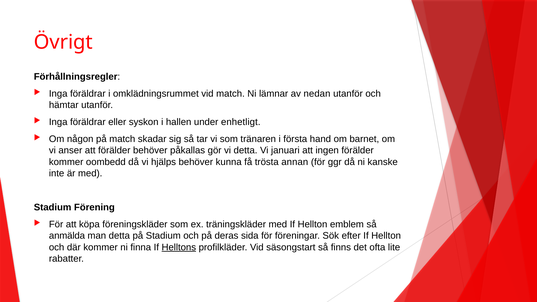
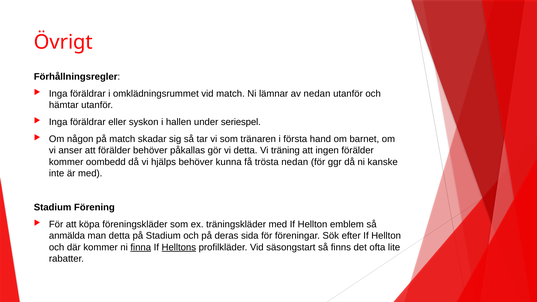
enhetligt: enhetligt -> seriespel
januari: januari -> träning
trösta annan: annan -> nedan
finna underline: none -> present
